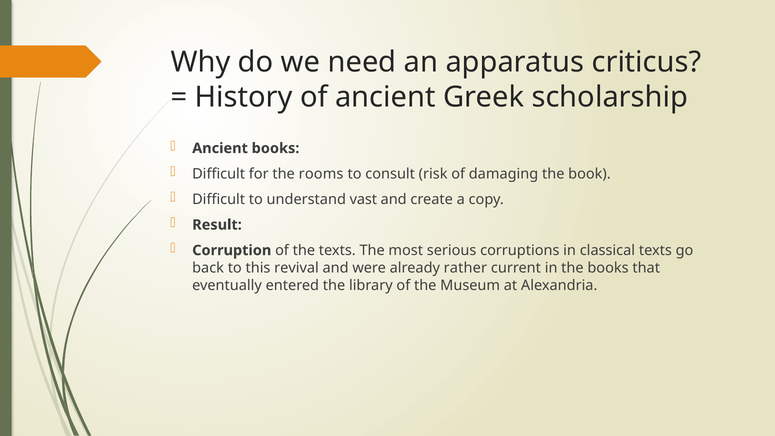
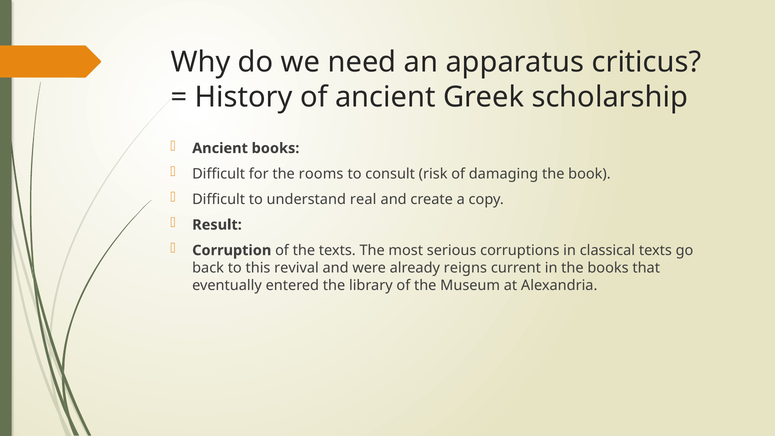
vast: vast -> real
rather: rather -> reigns
